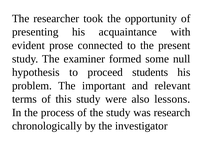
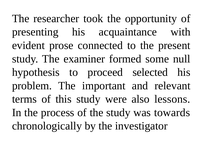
students: students -> selected
research: research -> towards
